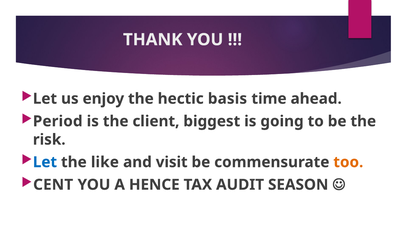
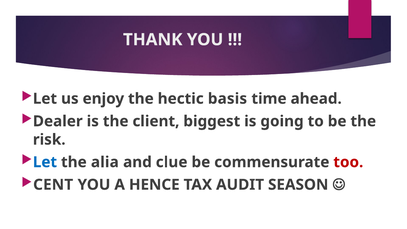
Period: Period -> Dealer
like: like -> alia
visit: visit -> clue
too colour: orange -> red
